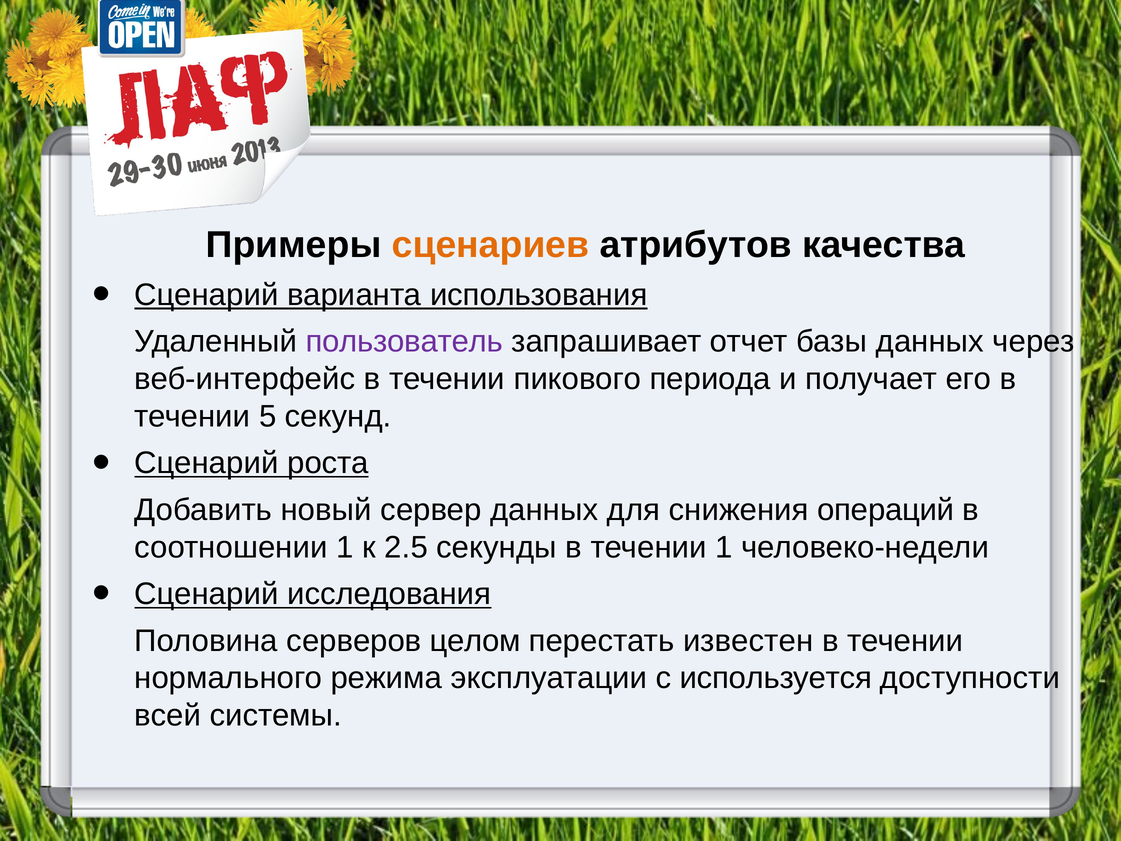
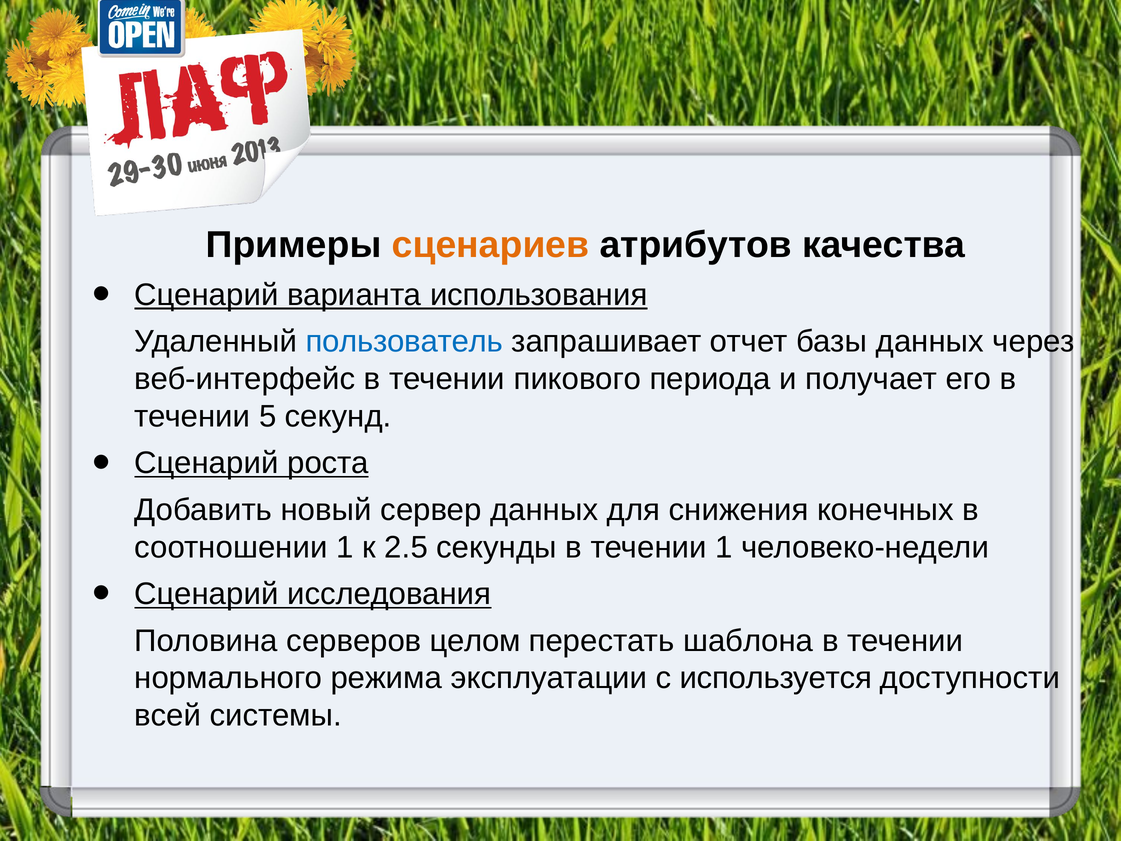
пользователь colour: purple -> blue
операций: операций -> конечных
известен: известен -> шаблона
